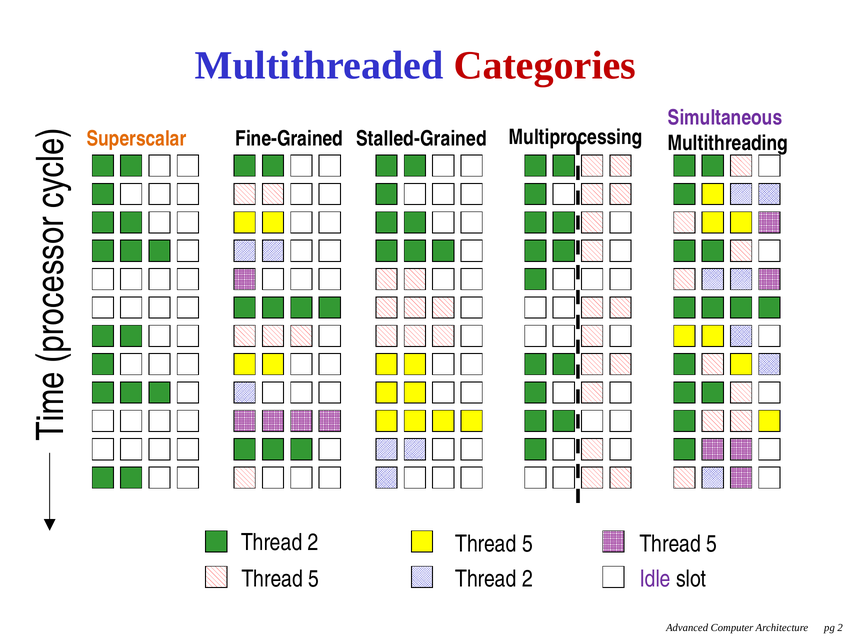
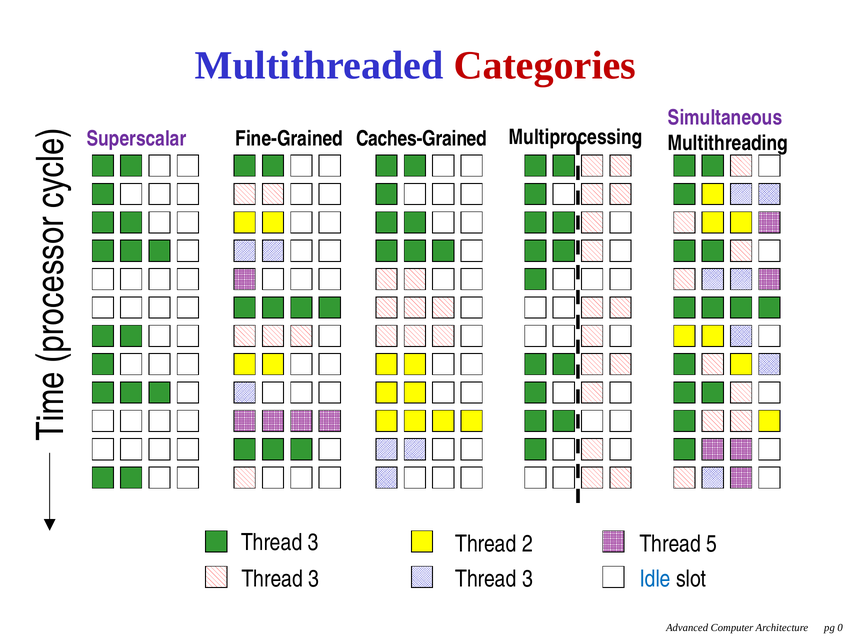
Superscalar colour: orange -> purple
Stalled-Grained: Stalled-Grained -> Caches-Grained
2 at (313, 542): 2 -> 3
5 at (527, 544): 5 -> 2
5 at (314, 579): 5 -> 3
2 at (527, 579): 2 -> 3
Idle colour: purple -> blue
2 at (840, 628): 2 -> 0
